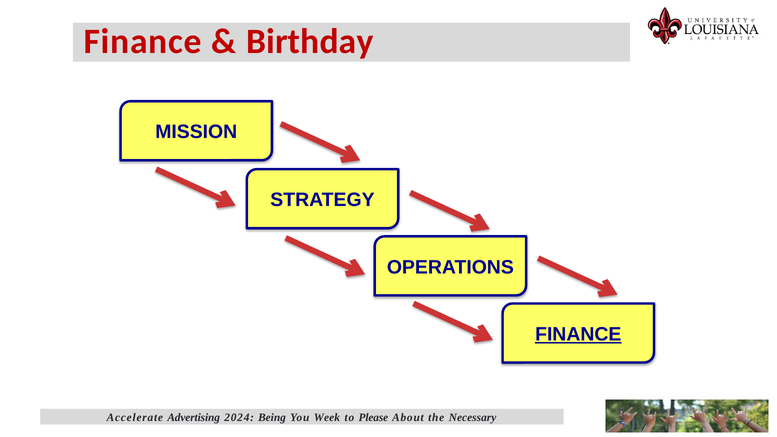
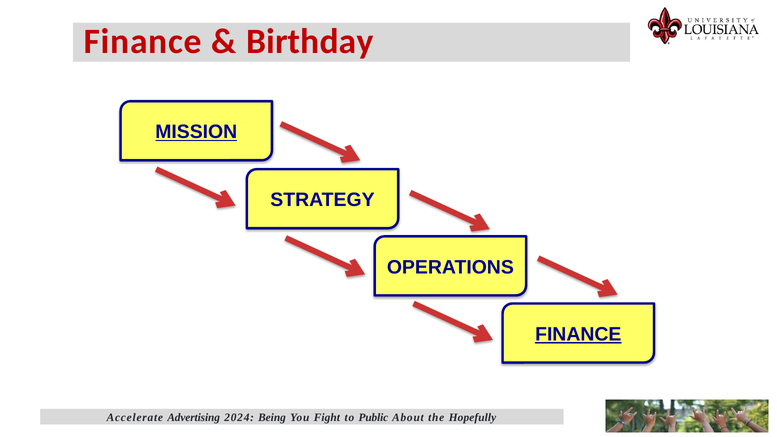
MISSION underline: none -> present
Week: Week -> Fight
Please: Please -> Public
Necessary: Necessary -> Hopefully
